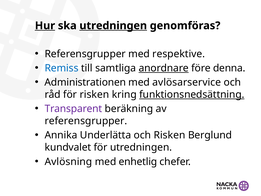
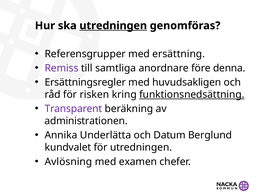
Hur underline: present -> none
respektive: respektive -> ersättning
Remiss colour: blue -> purple
anordnare underline: present -> none
Administrationen: Administrationen -> Ersättningsregler
avlösarservice: avlösarservice -> huvudsakligen
referensgrupper at (86, 121): referensgrupper -> administrationen
och Risken: Risken -> Datum
enhetlig: enhetlig -> examen
